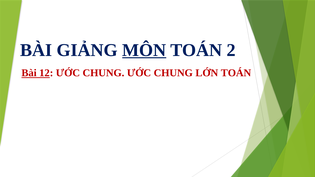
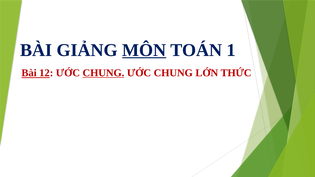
2: 2 -> 1
CHUNG at (103, 73) underline: none -> present
LỚN TOÁN: TOÁN -> THỨC
